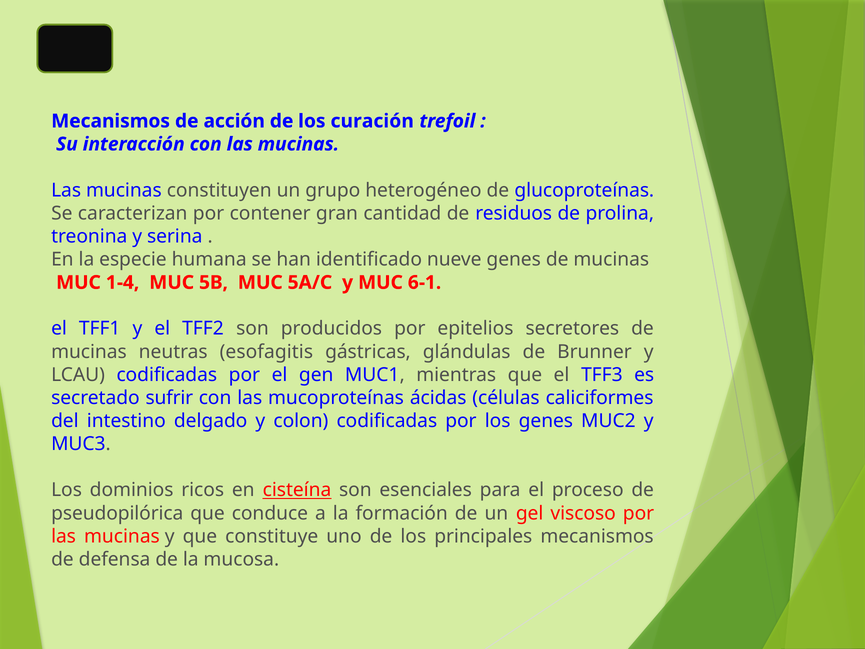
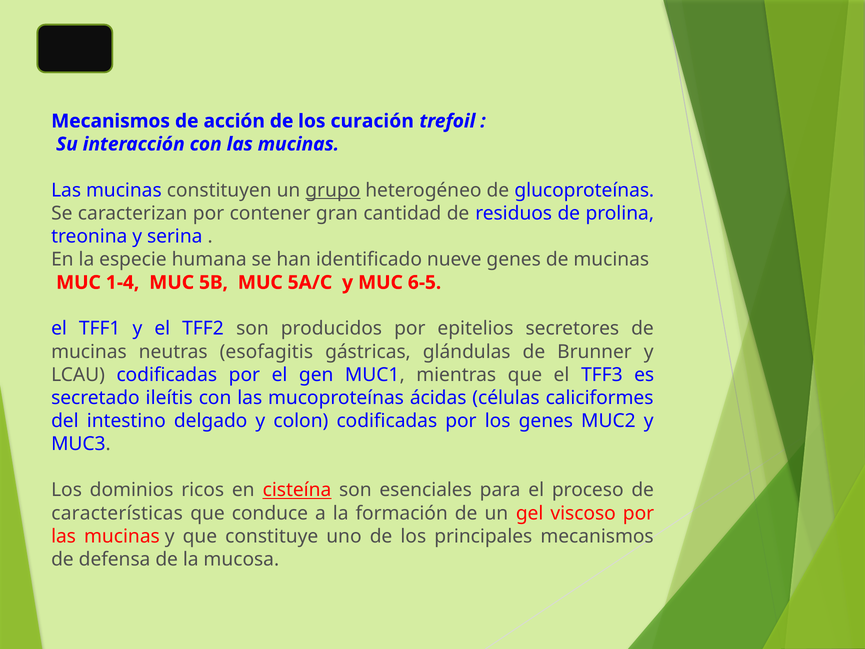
grupo underline: none -> present
6-1: 6-1 -> 6-5
sufrir: sufrir -> ileítis
pseudopilórica: pseudopilórica -> características
